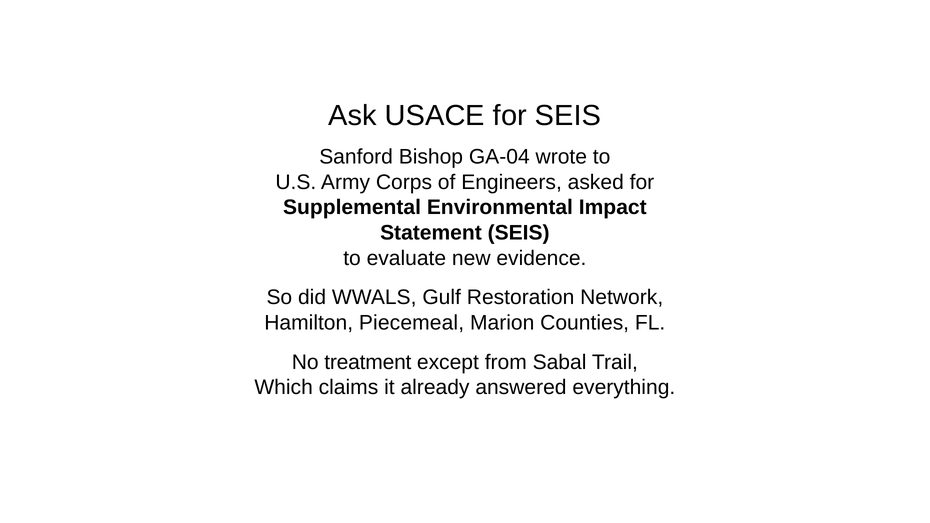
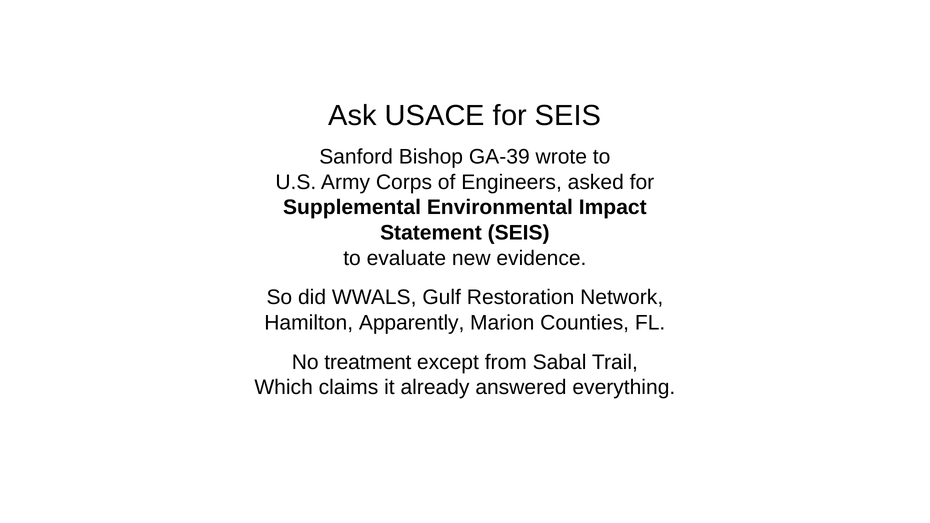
GA-04: GA-04 -> GA-39
Piecemeal: Piecemeal -> Apparently
